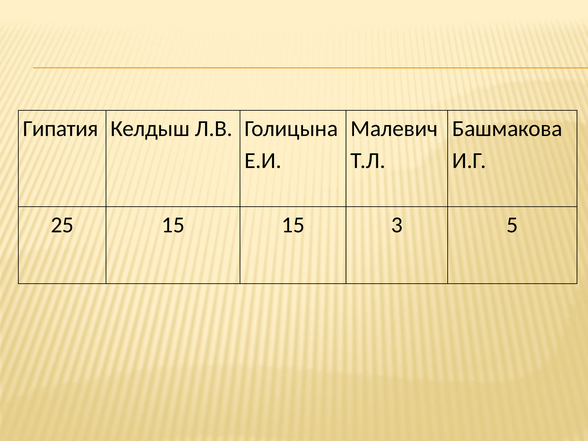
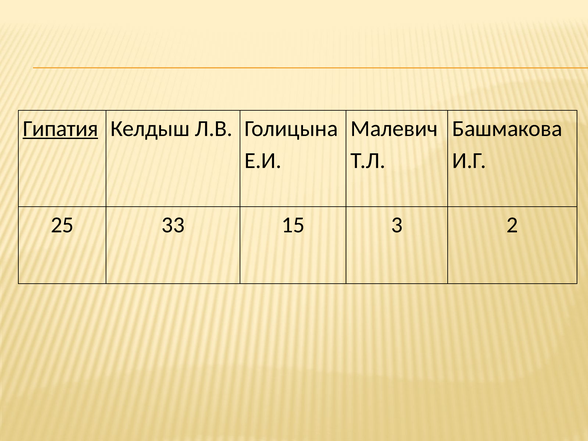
Гипатия underline: none -> present
25 15: 15 -> 33
5: 5 -> 2
